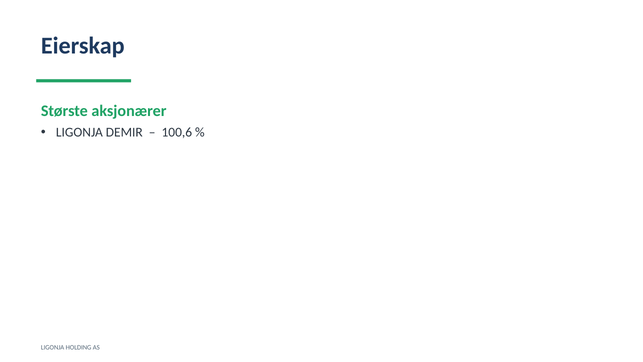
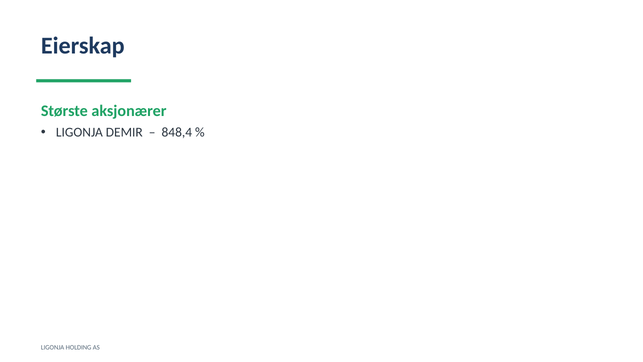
100,6: 100,6 -> 848,4
